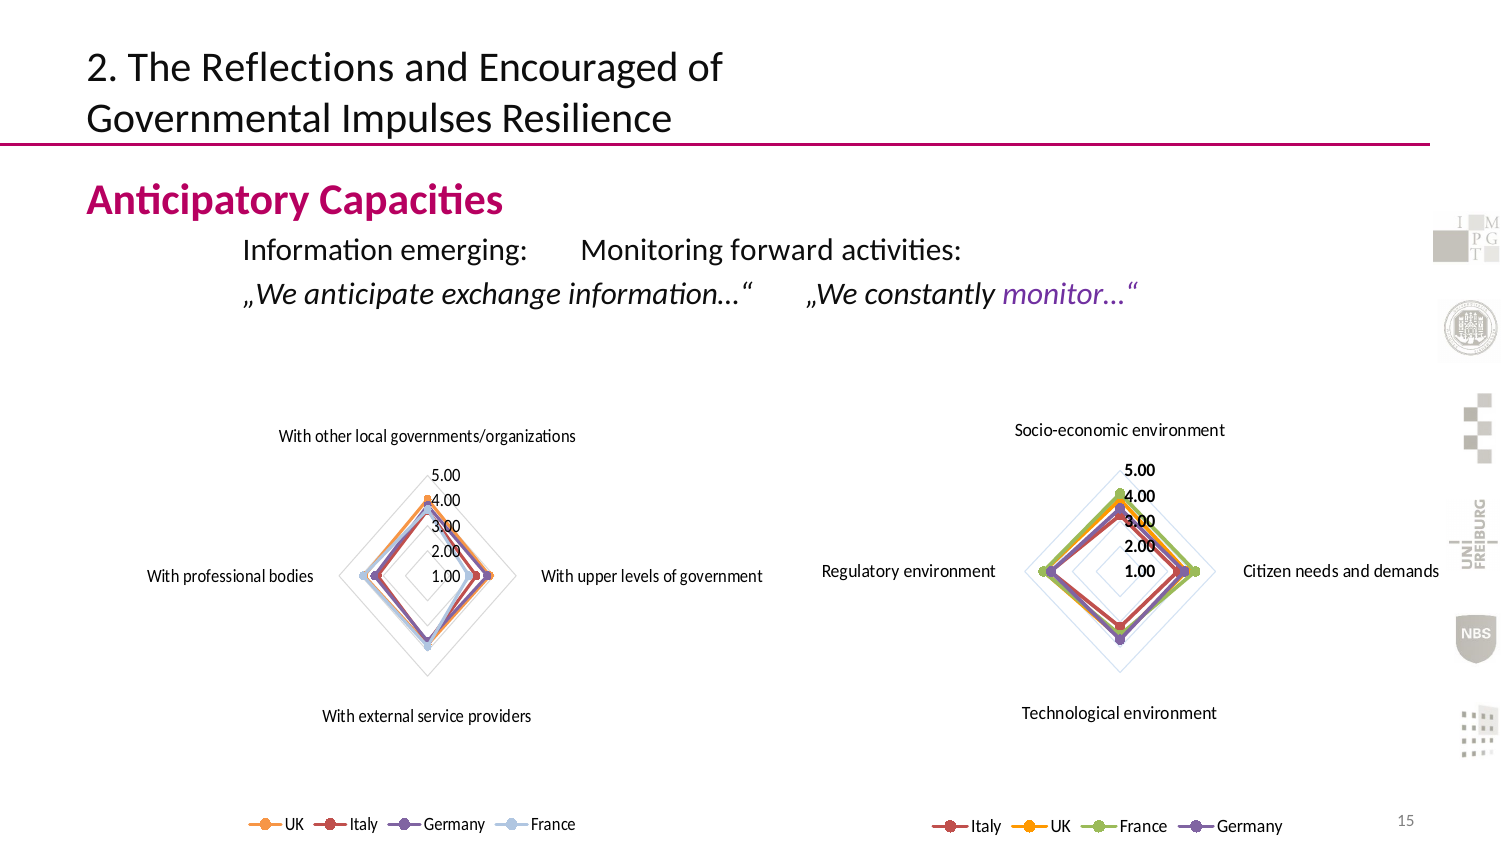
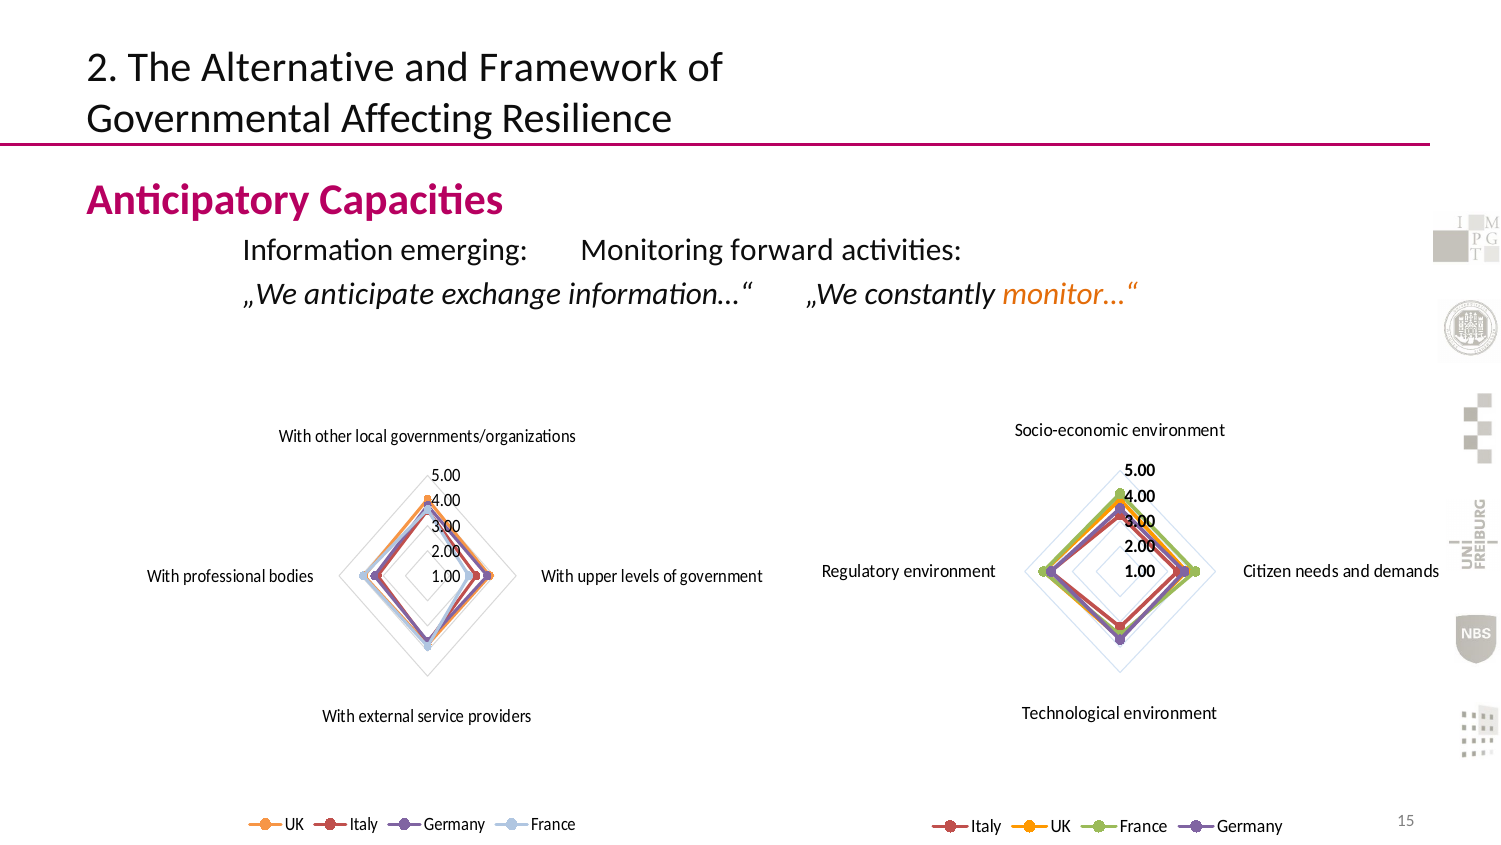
Reflections: Reflections -> Alternative
Encouraged: Encouraged -> Framework
Impulses: Impulses -> Affecting
monitor…“ colour: purple -> orange
